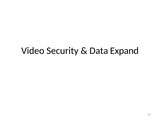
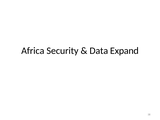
Video: Video -> Africa
